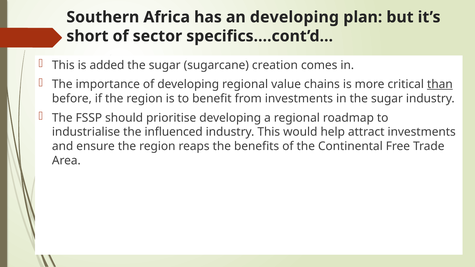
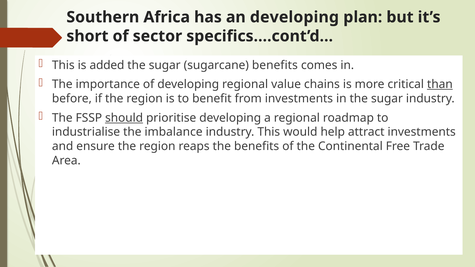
sugarcane creation: creation -> benefits
should underline: none -> present
influenced: influenced -> imbalance
